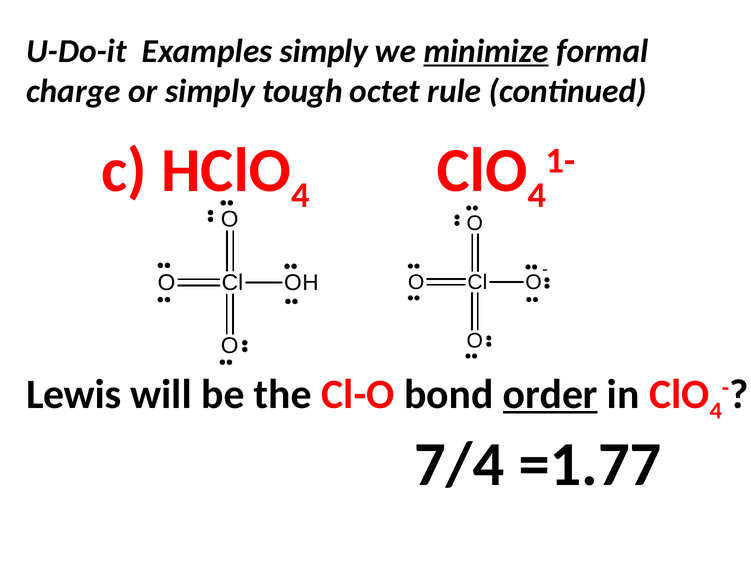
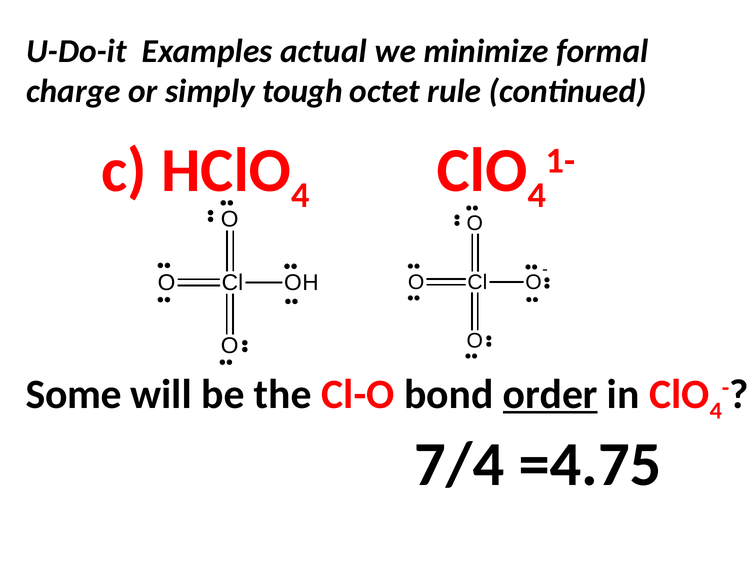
Examples simply: simply -> actual
minimize underline: present -> none
Lewis: Lewis -> Some
=1.77: =1.77 -> =4.75
